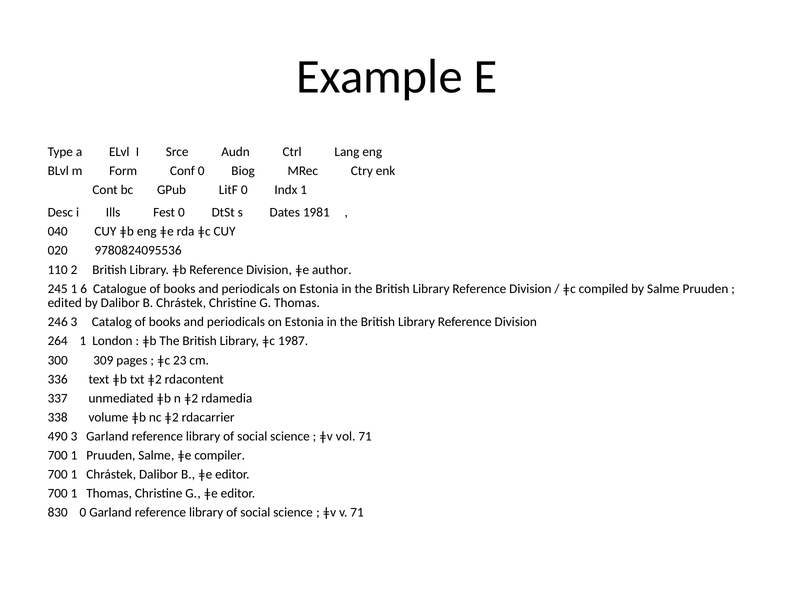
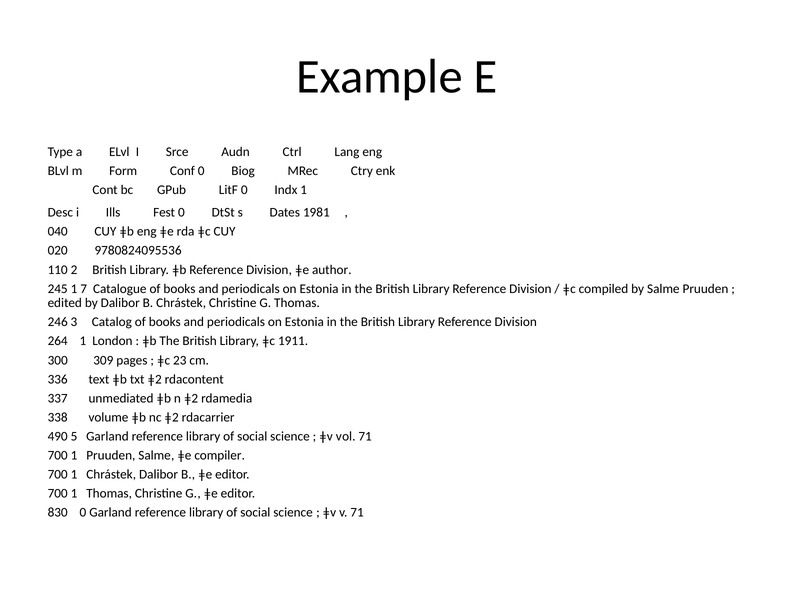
6: 6 -> 7
1987: 1987 -> 1911
490 3: 3 -> 5
